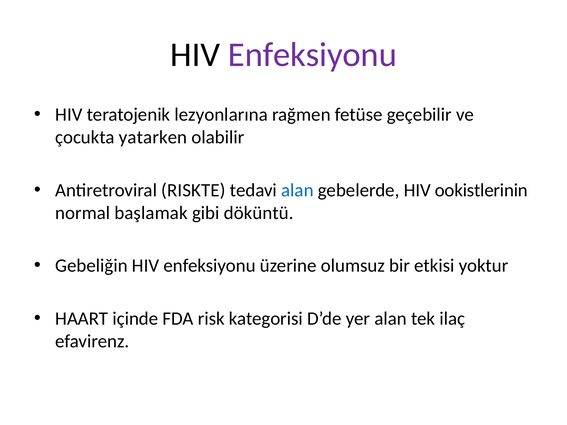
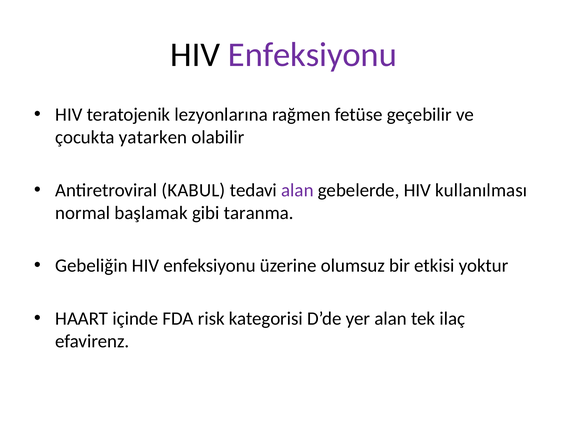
RISKTE: RISKTE -> KABUL
alan at (297, 190) colour: blue -> purple
ookistlerinin: ookistlerinin -> kullanılması
döküntü: döküntü -> taranma
